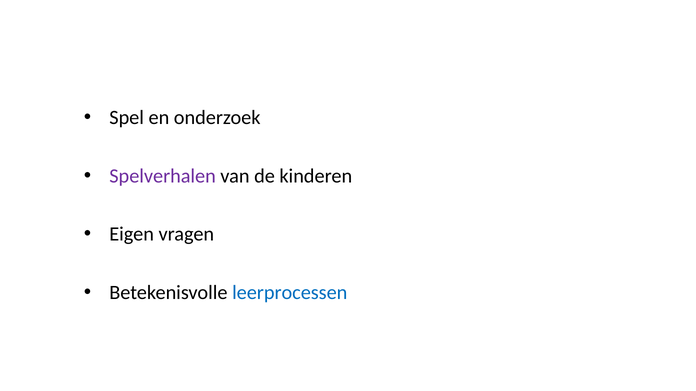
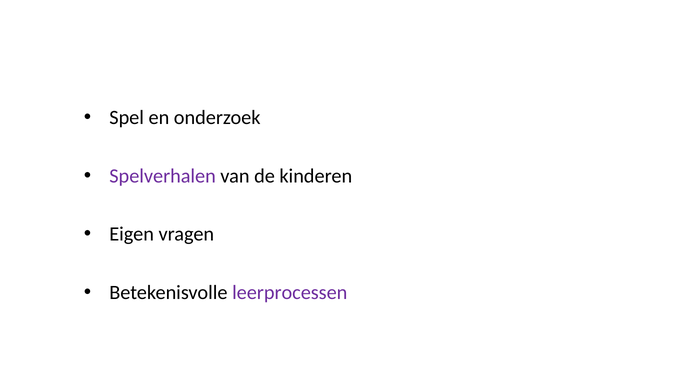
leerprocessen colour: blue -> purple
